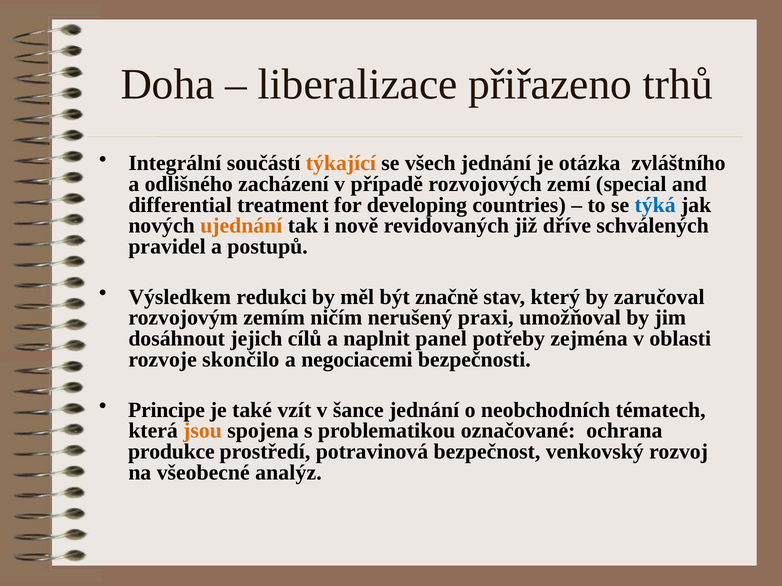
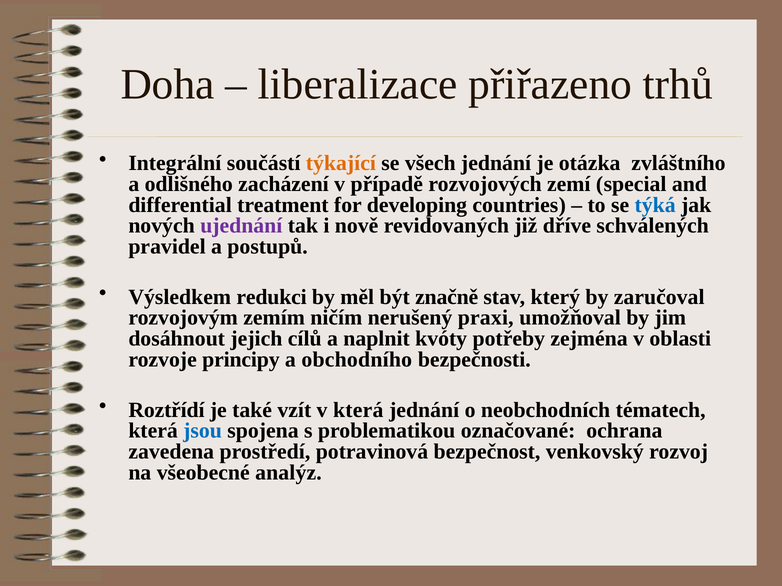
ujednání colour: orange -> purple
panel: panel -> kvóty
skončilo: skončilo -> principy
negociacemi: negociacemi -> obchodního
Principe: Principe -> Roztřídí
v šance: šance -> která
jsou colour: orange -> blue
produkce: produkce -> zavedena
